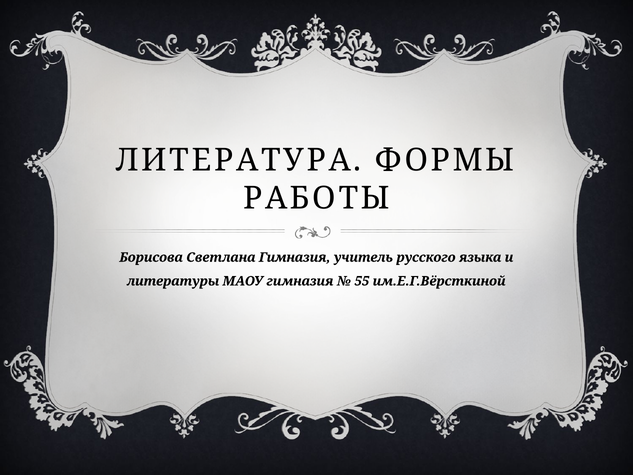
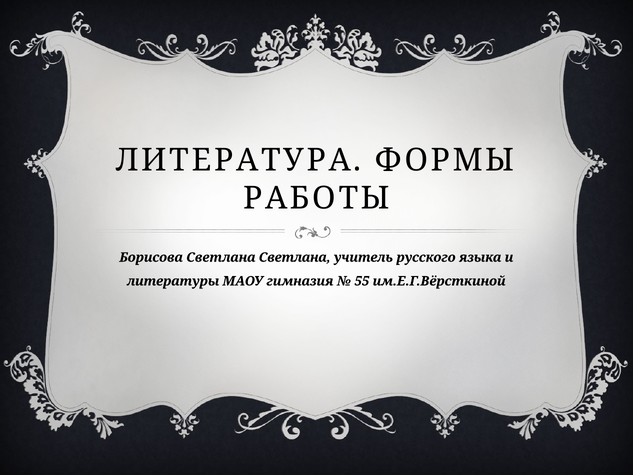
Светлана Гимназия: Гимназия -> Светлана
